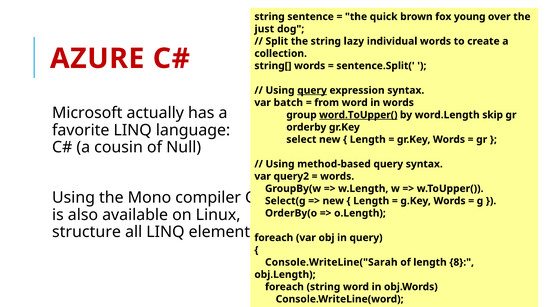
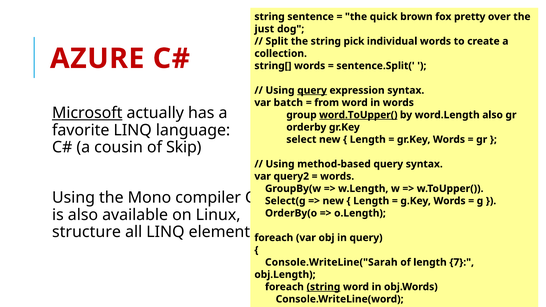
young: young -> pretty
lazy: lazy -> pick
Microsoft underline: none -> present
word.Length skip: skip -> also
Null: Null -> Skip
8: 8 -> 7
string at (323, 287) underline: none -> present
